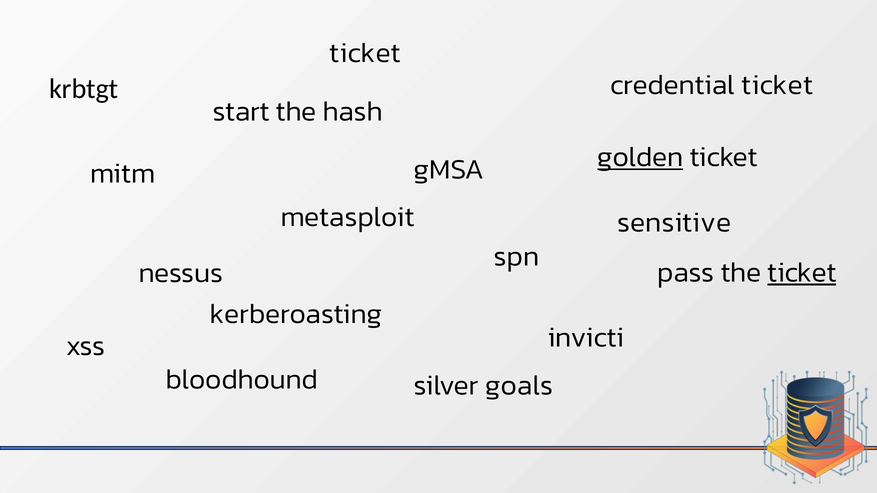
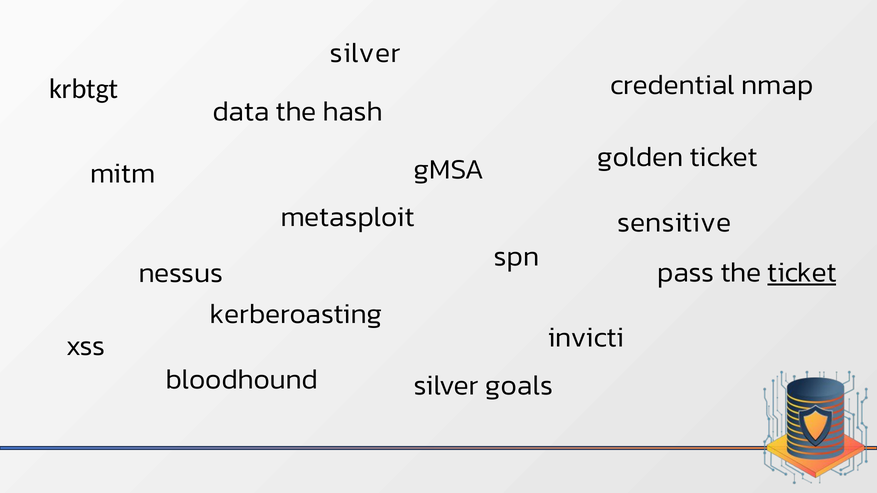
ticket at (365, 53): ticket -> silver
credential ticket: ticket -> nmap
start: start -> data
golden underline: present -> none
